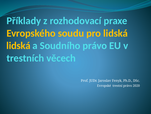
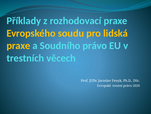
lidská at (18, 45): lidská -> praxe
